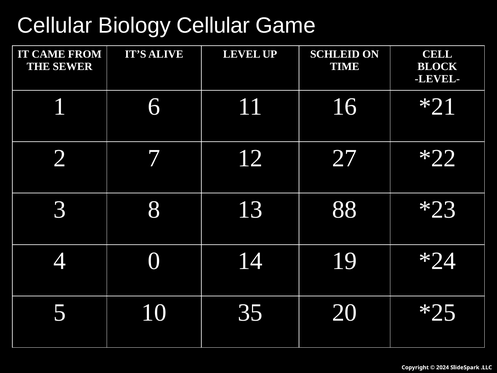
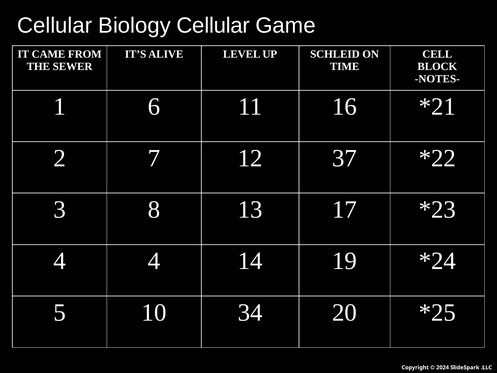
LEVEL-: LEVEL- -> NOTES-
27: 27 -> 37
88: 88 -> 17
4 0: 0 -> 4
35: 35 -> 34
